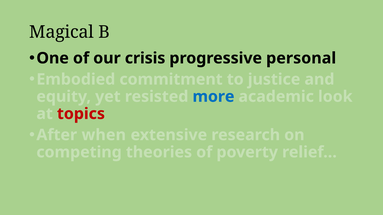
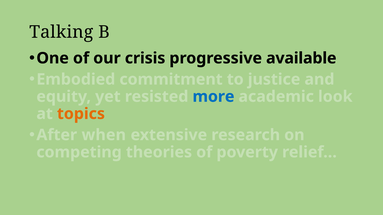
Magical: Magical -> Talking
personal: personal -> available
topics colour: red -> orange
